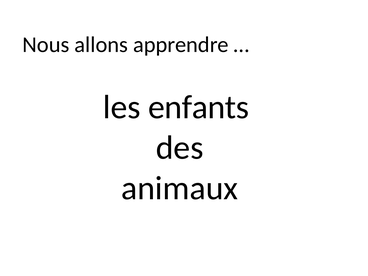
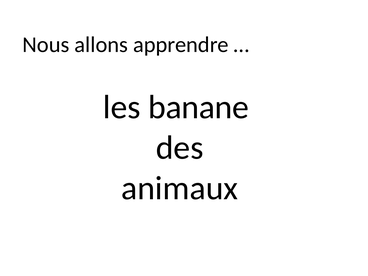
enfants: enfants -> banane
